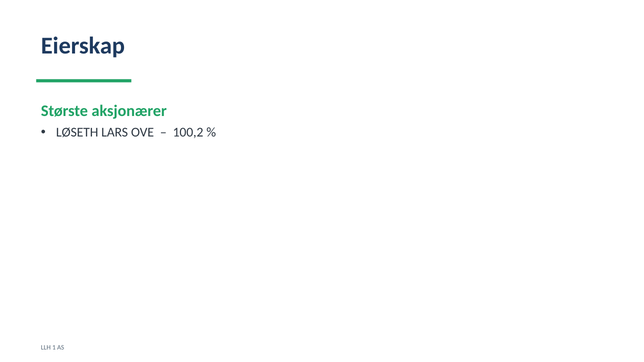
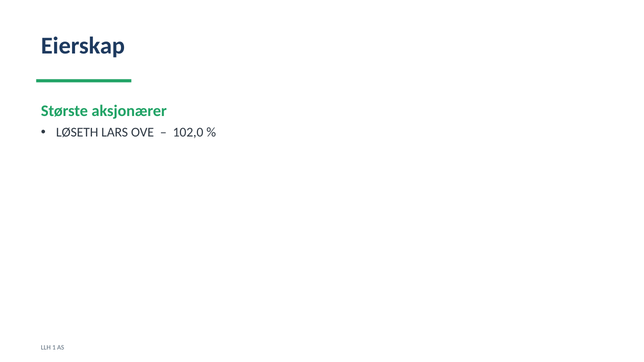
100,2: 100,2 -> 102,0
